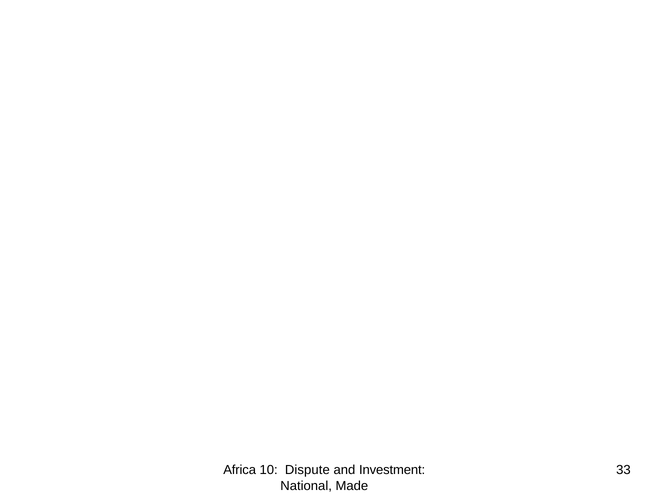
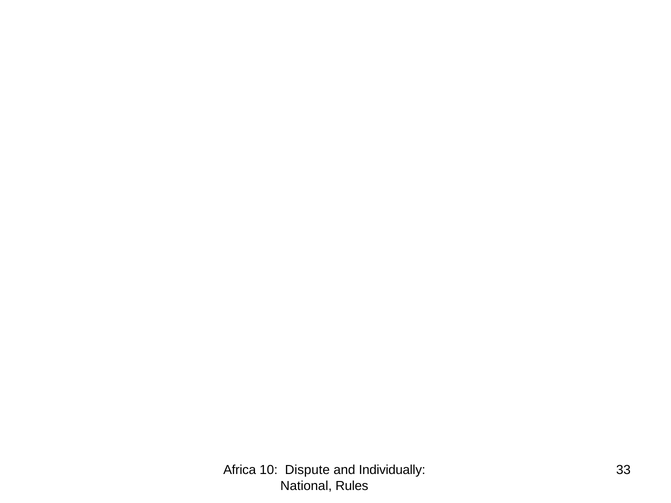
Investment: Investment -> Individually
Made: Made -> Rules
